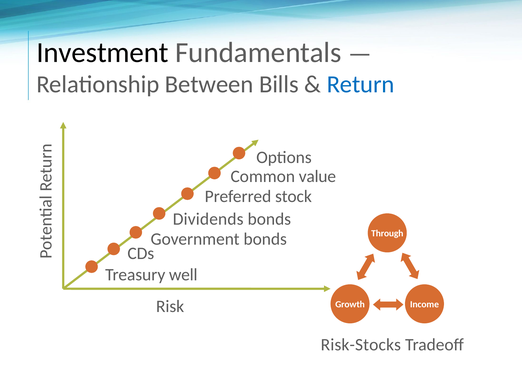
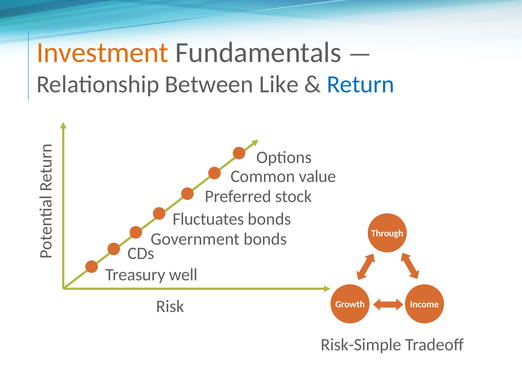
Investment colour: black -> orange
Bills: Bills -> Like
Dividends: Dividends -> Fluctuates
Risk-Stocks: Risk-Stocks -> Risk-Simple
